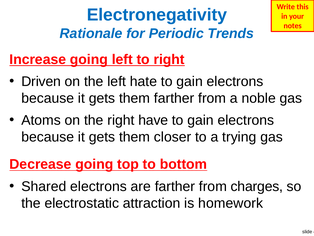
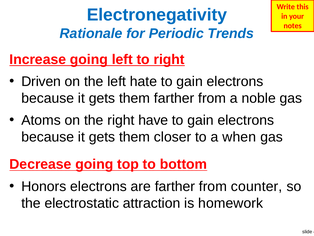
trying: trying -> when
Shared: Shared -> Honors
charges: charges -> counter
